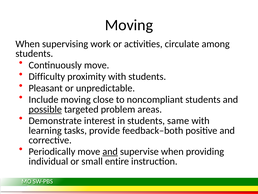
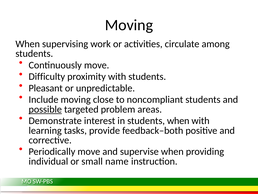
students same: same -> when
and at (110, 151) underline: present -> none
entire: entire -> name
